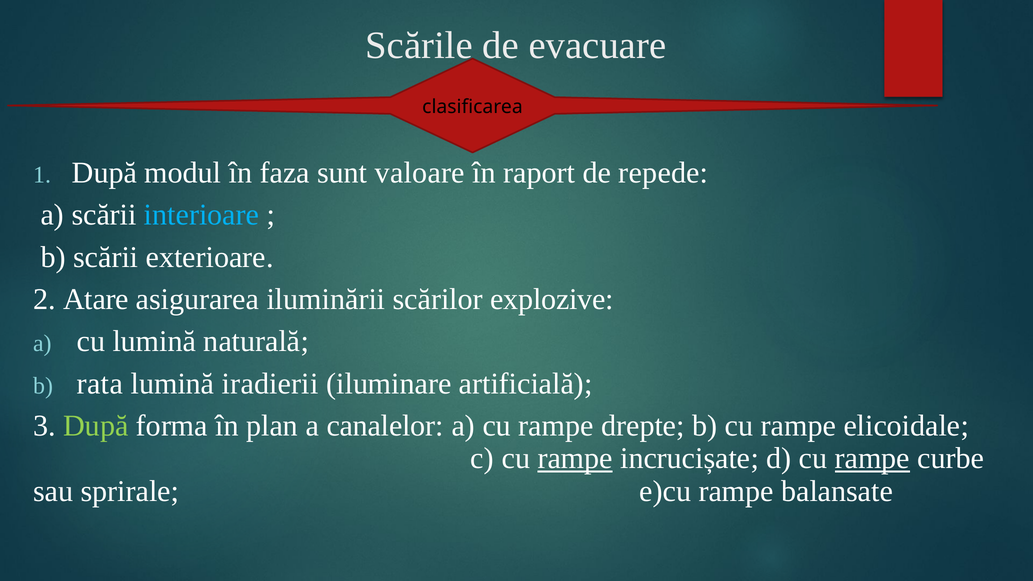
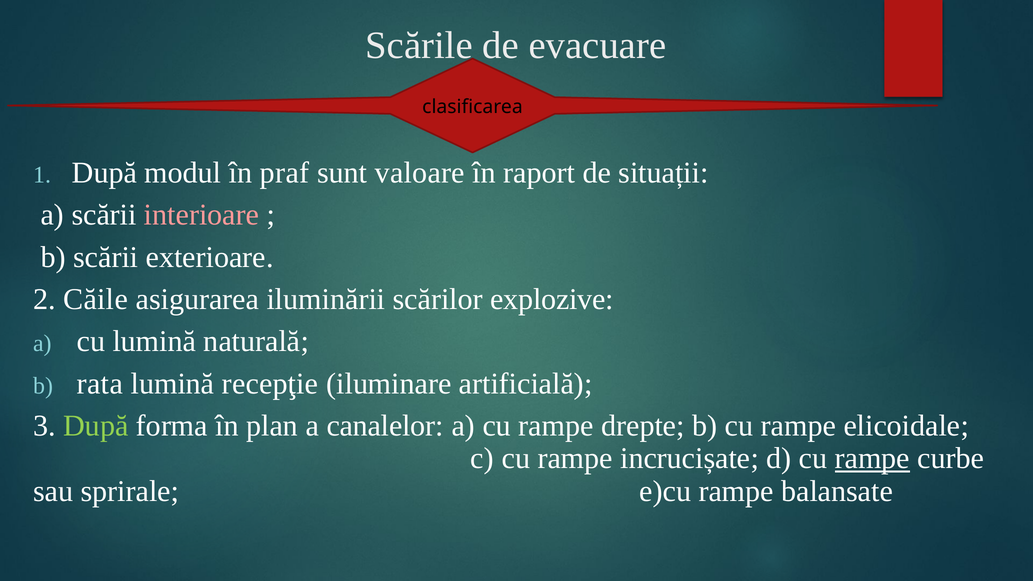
faza: faza -> praf
repede: repede -> situații
interioare colour: light blue -> pink
Atare: Atare -> Căile
iradierii: iradierii -> recepţie
rampe at (575, 459) underline: present -> none
